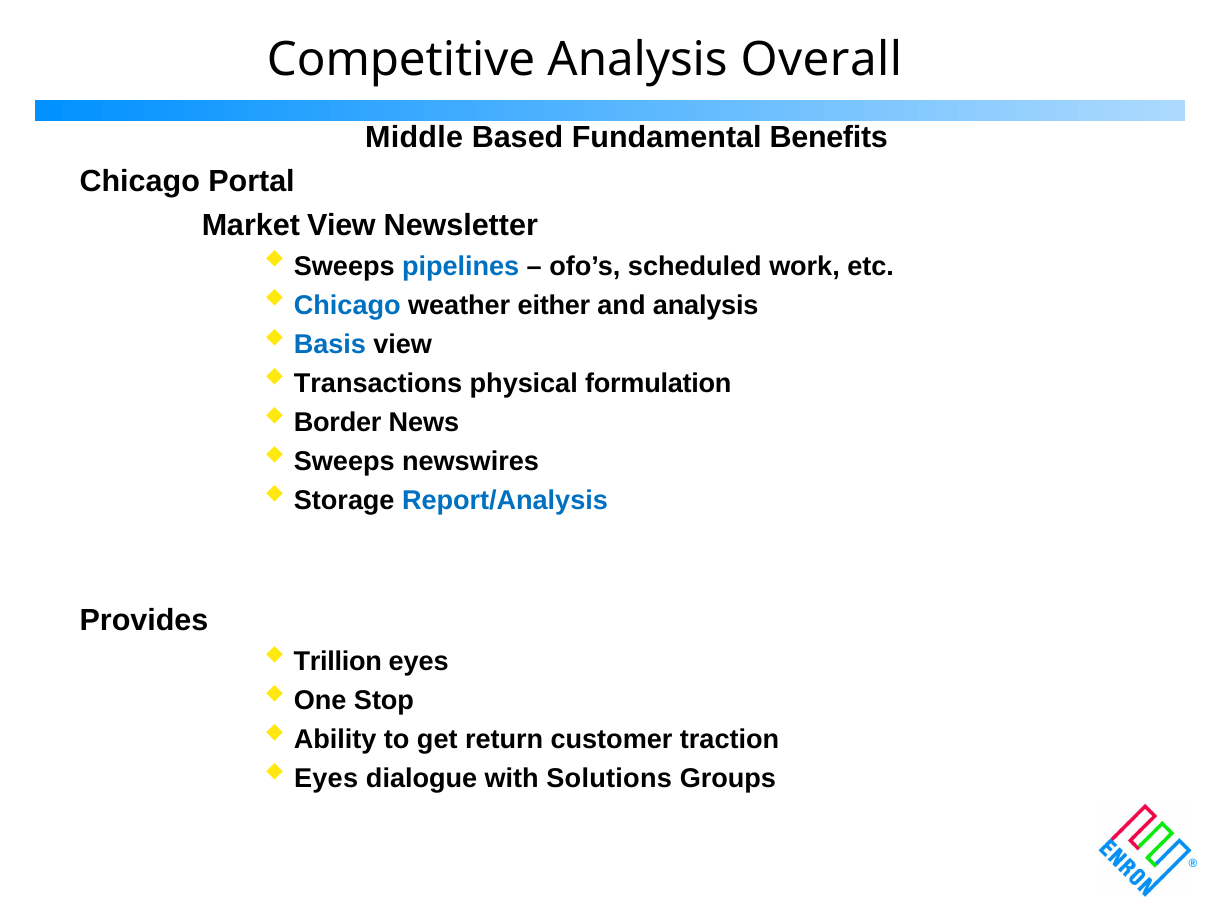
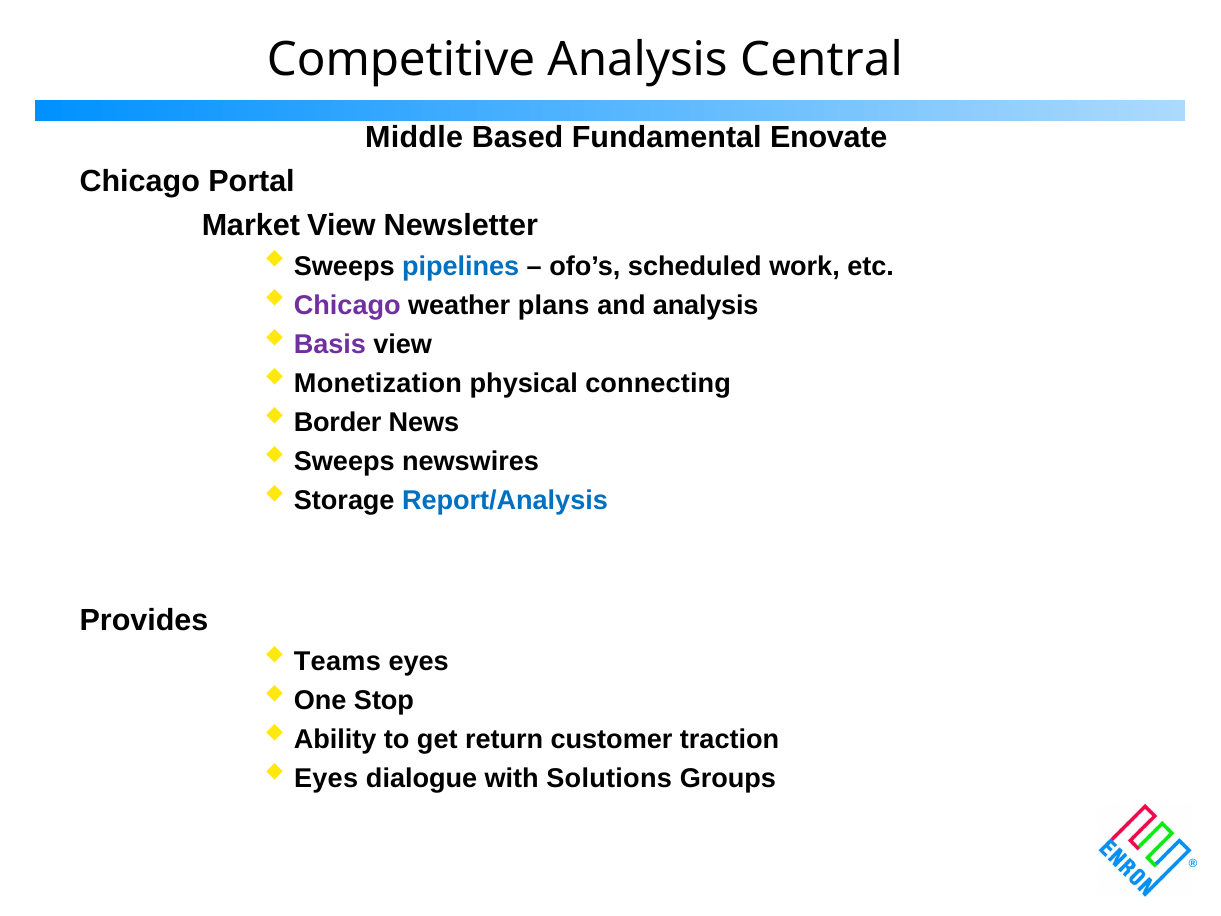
Overall: Overall -> Central
Benefits: Benefits -> Enovate
Chicago at (347, 305) colour: blue -> purple
either: either -> plans
Basis colour: blue -> purple
Transactions: Transactions -> Monetization
formulation: formulation -> connecting
Trillion: Trillion -> Teams
